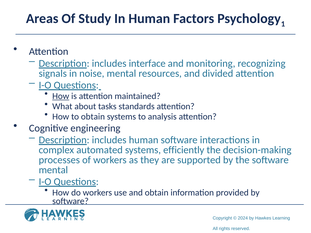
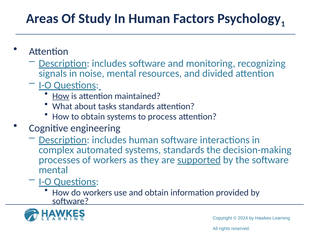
includes interface: interface -> software
analysis: analysis -> process
systems efficiently: efficiently -> standards
supported underline: none -> present
